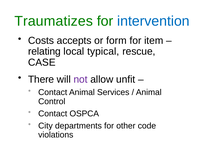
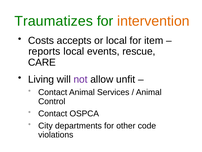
intervention colour: blue -> orange
or form: form -> local
relating: relating -> reports
typical: typical -> events
CASE: CASE -> CARE
There: There -> Living
